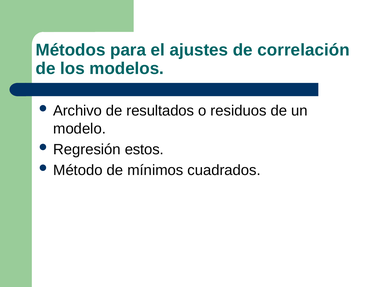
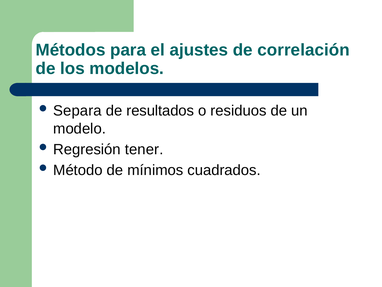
Archivo: Archivo -> Separa
estos: estos -> tener
